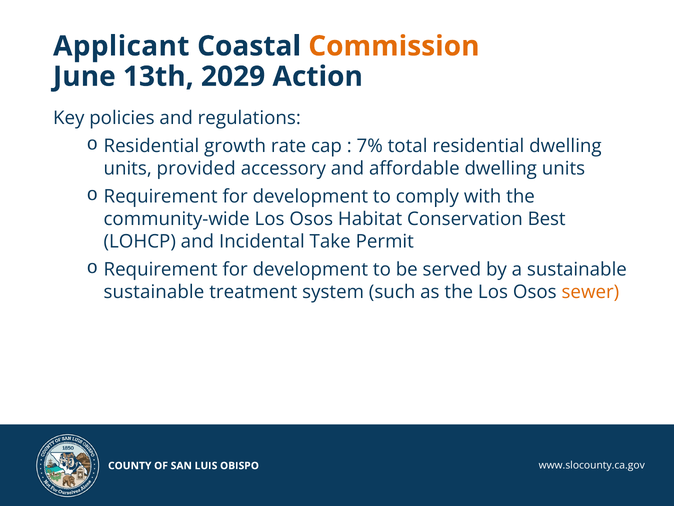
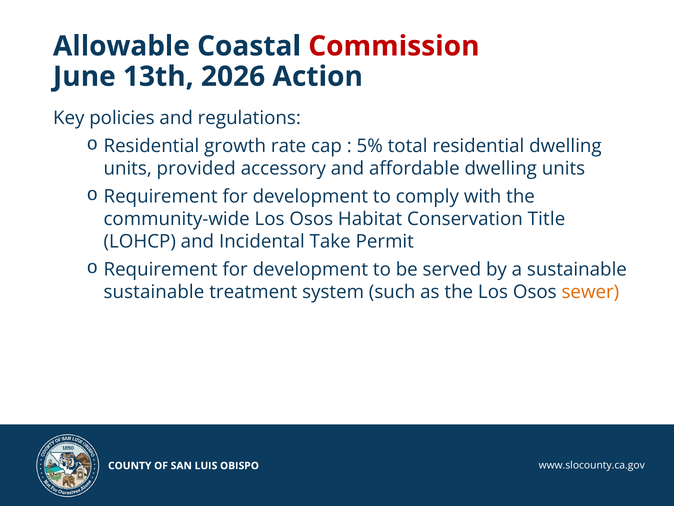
Applicant: Applicant -> Allowable
Commission colour: orange -> red
2029: 2029 -> 2026
7%: 7% -> 5%
Best: Best -> Title
